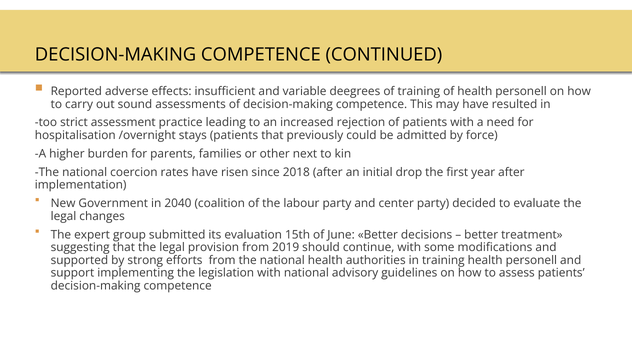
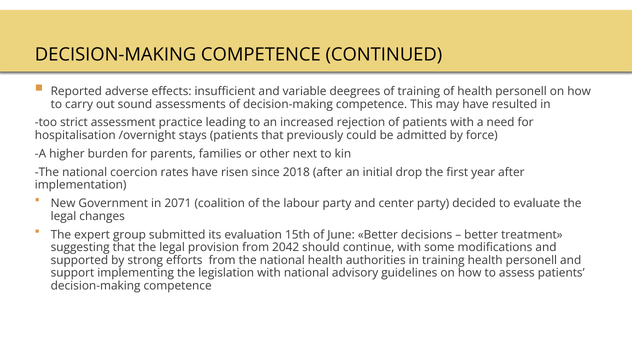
2040: 2040 -> 2071
2019: 2019 -> 2042
